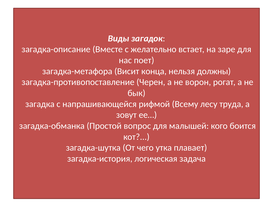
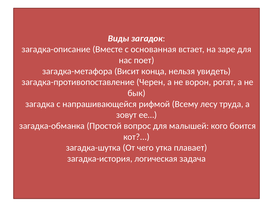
желательно: желательно -> основанная
должны: должны -> увидеть
